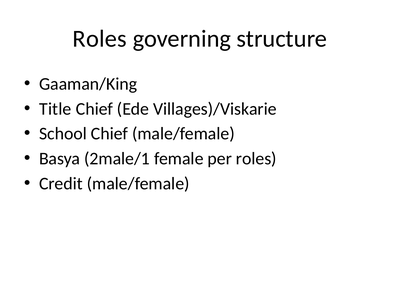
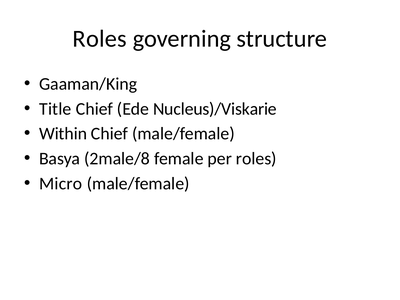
Villages)/Viskarie: Villages)/Viskarie -> Nucleus)/Viskarie
School: School -> Within
2male/1: 2male/1 -> 2male/8
Credit: Credit -> Micro
